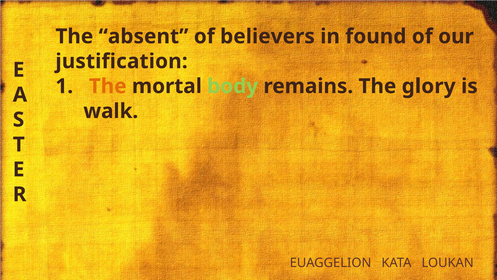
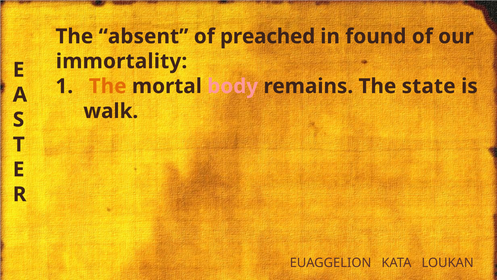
believers: believers -> preached
justification: justification -> immortality
body colour: light green -> pink
glory: glory -> state
